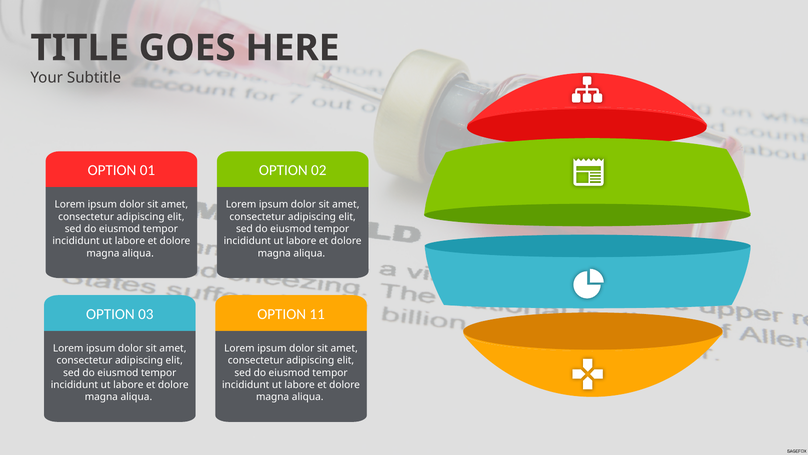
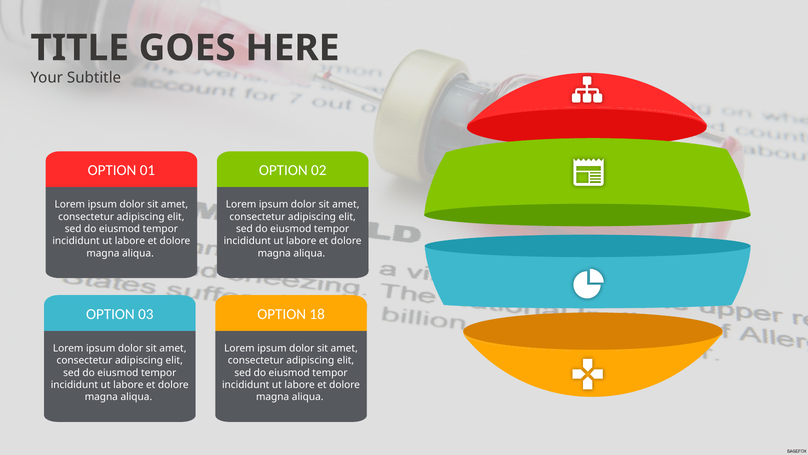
11: 11 -> 18
